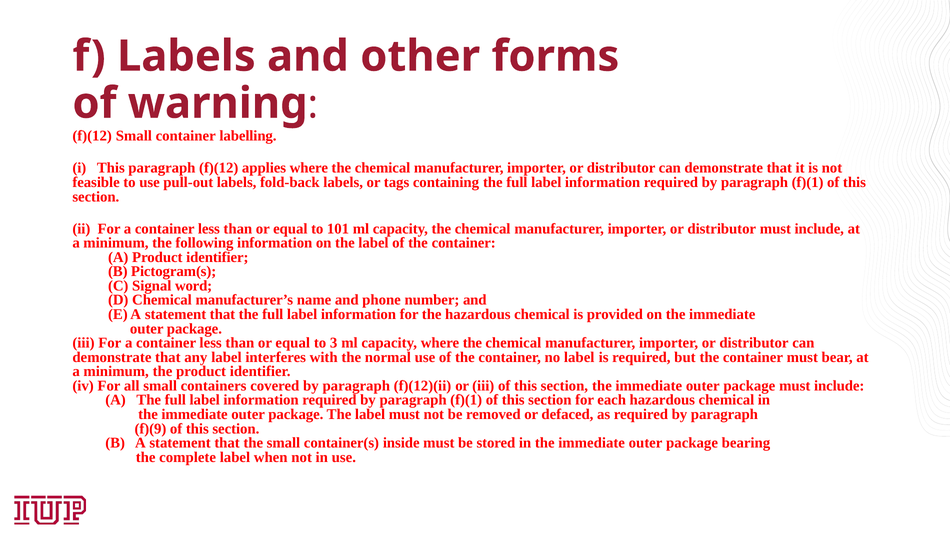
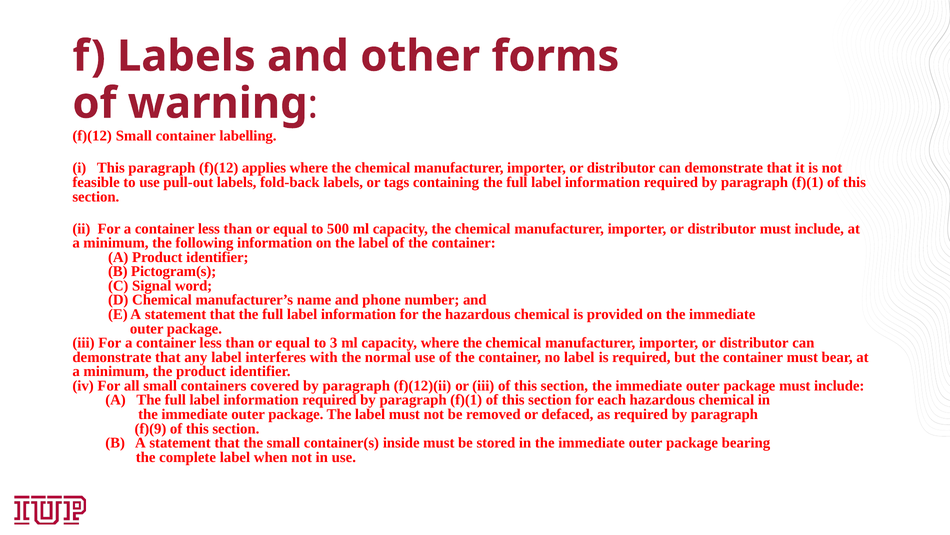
101: 101 -> 500
